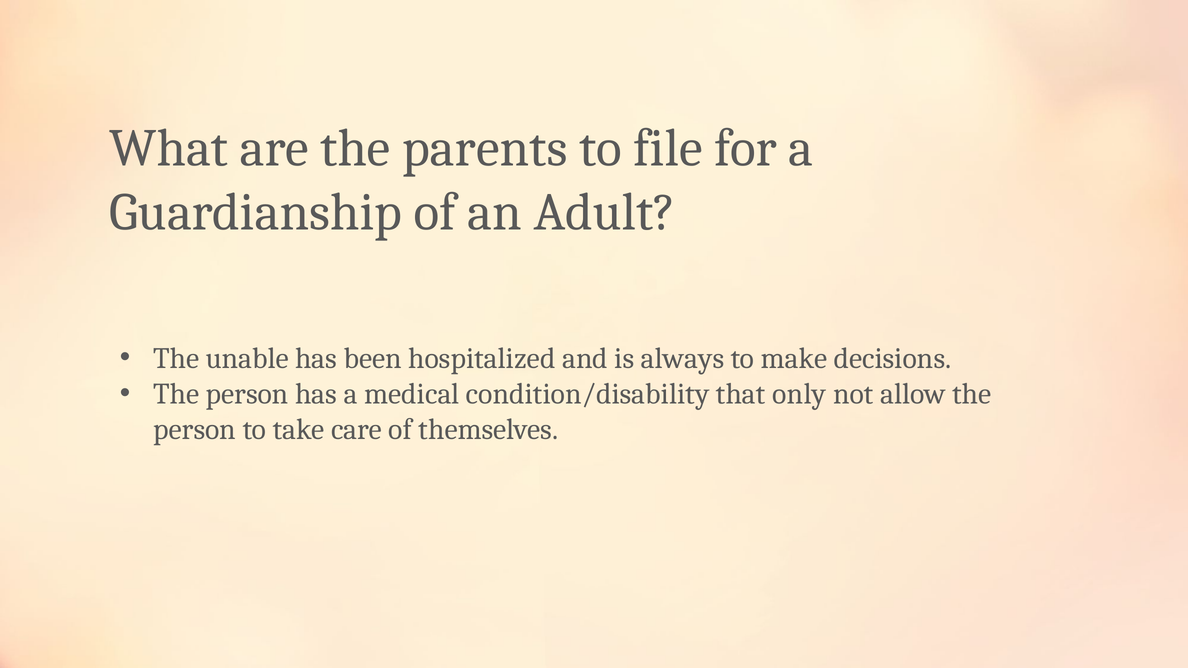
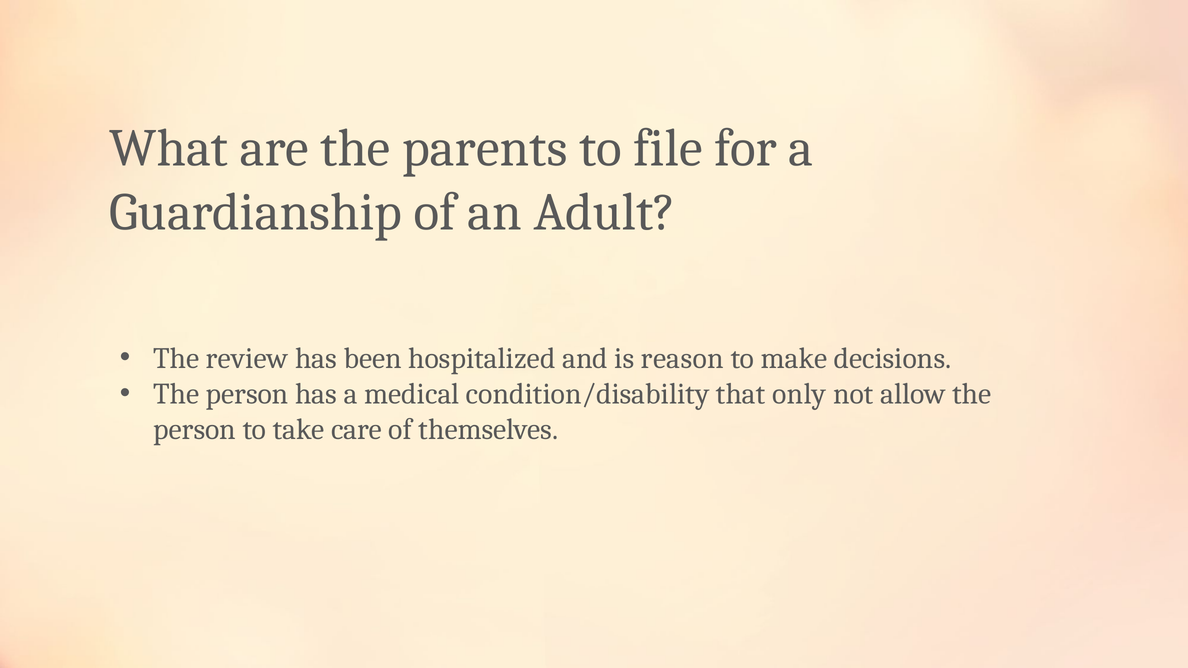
unable: unable -> review
always: always -> reason
